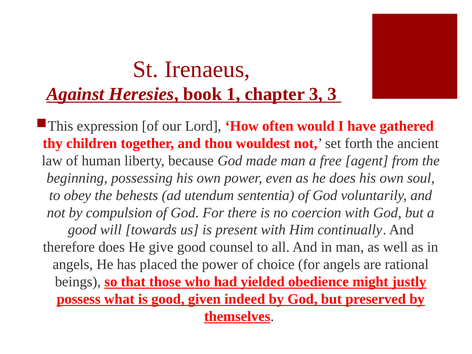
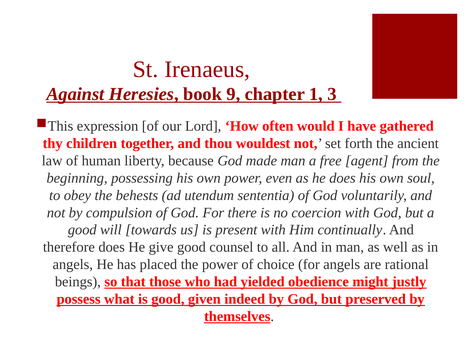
1: 1 -> 9
chapter 3: 3 -> 1
